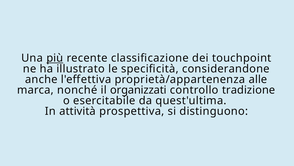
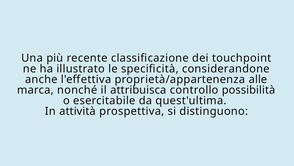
più underline: present -> none
organizzati: organizzati -> attribuisca
tradizione: tradizione -> possibilità
